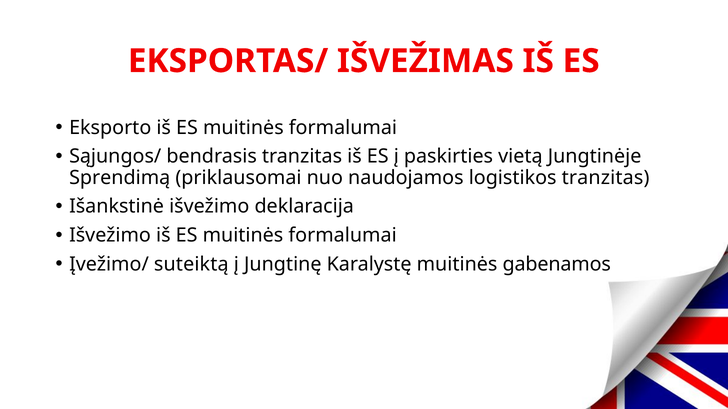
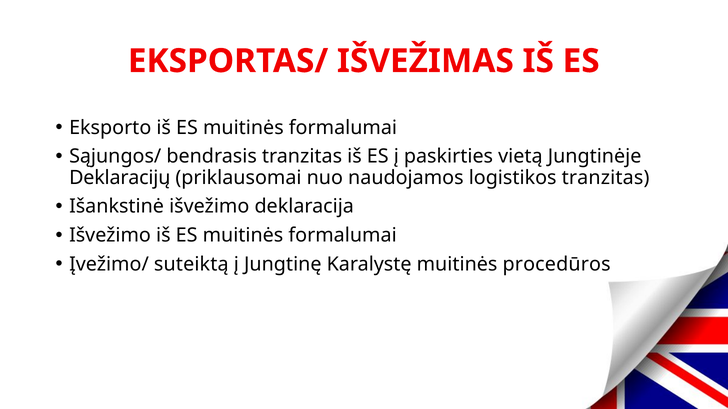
Sprendimą: Sprendimą -> Deklaracijų
gabenamos: gabenamos -> procedūros
